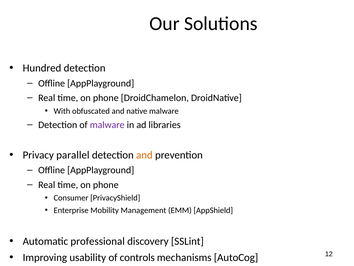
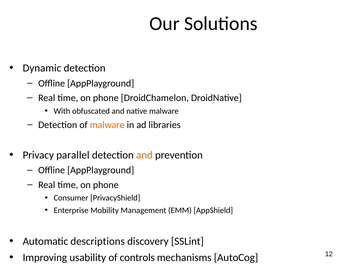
Hundred: Hundred -> Dynamic
malware at (107, 125) colour: purple -> orange
professional: professional -> descriptions
